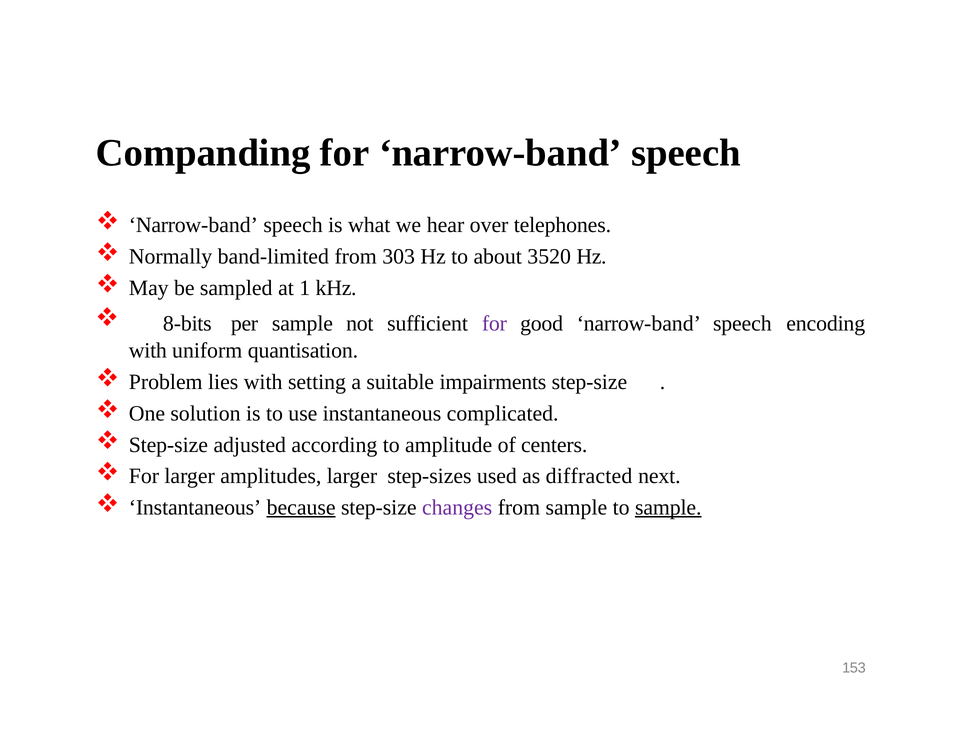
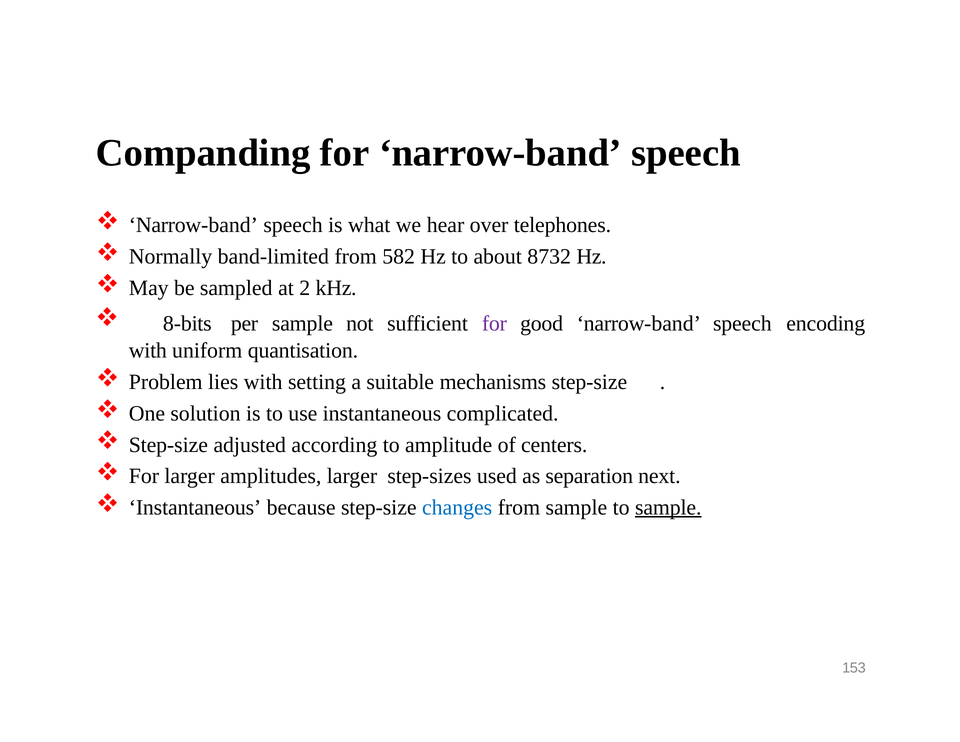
303: 303 -> 582
3520: 3520 -> 8732
1: 1 -> 2
impairments: impairments -> mechanisms
diffracted: diffracted -> separation
because underline: present -> none
changes colour: purple -> blue
